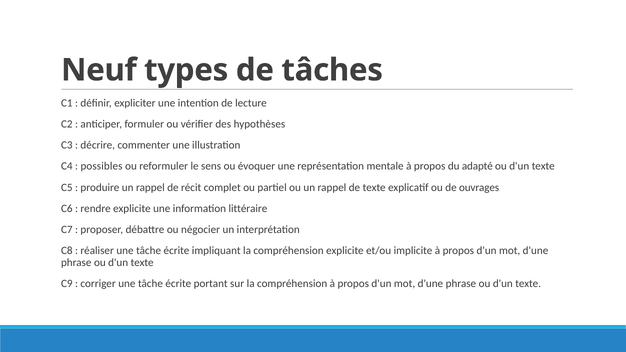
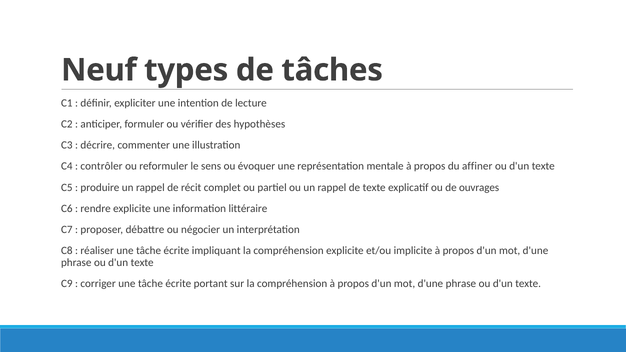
possibles: possibles -> contrôler
adapté: adapté -> affiner
